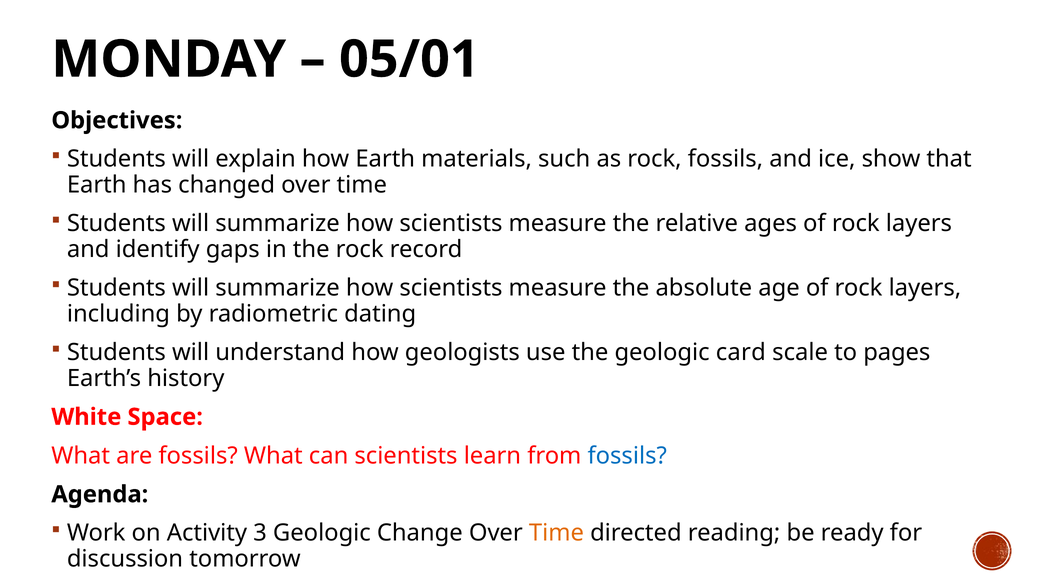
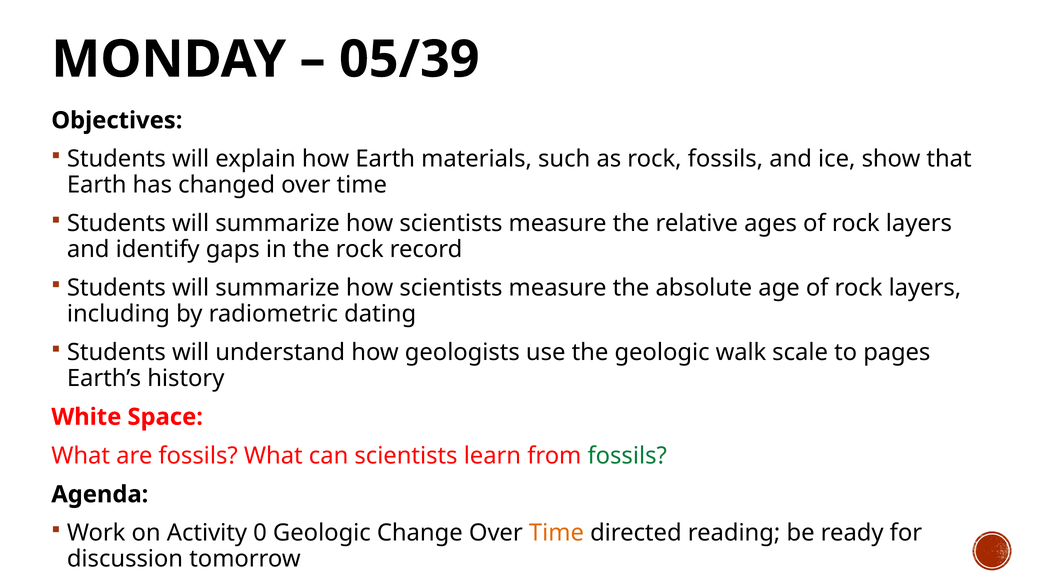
05/01: 05/01 -> 05/39
card: card -> walk
fossils at (627, 456) colour: blue -> green
3: 3 -> 0
